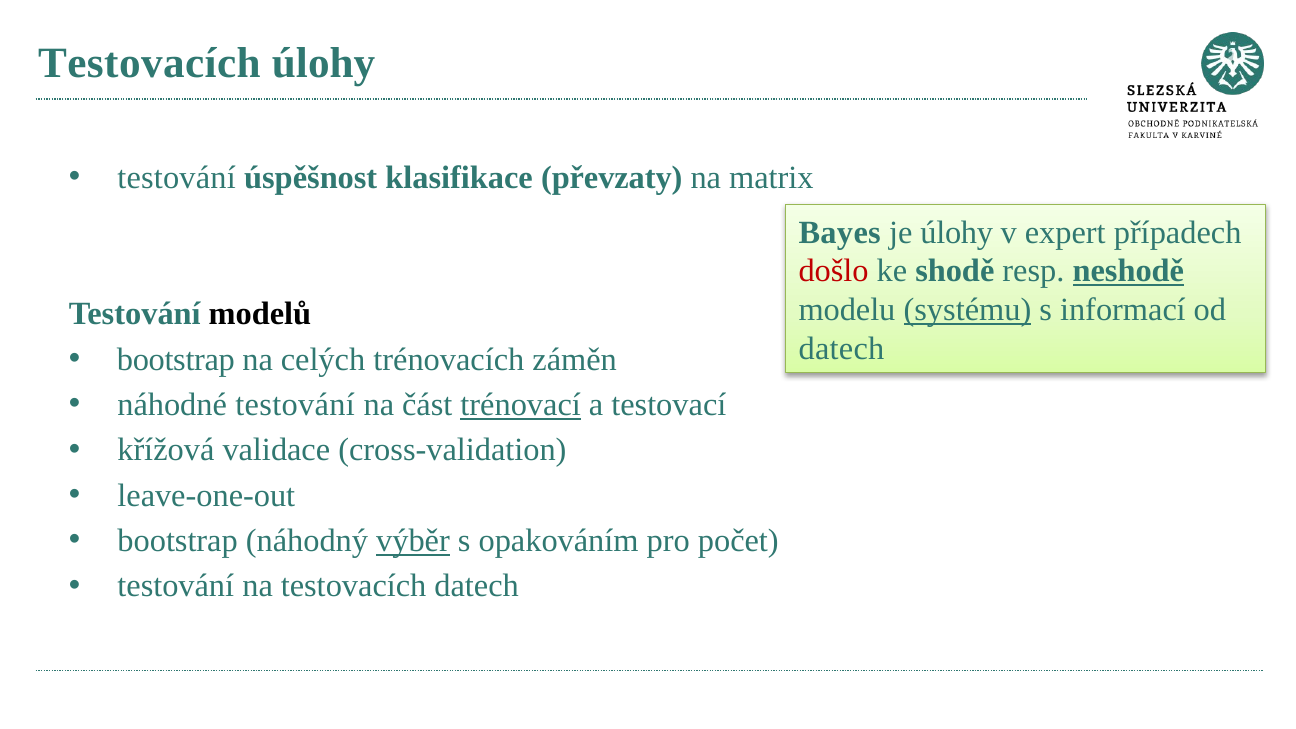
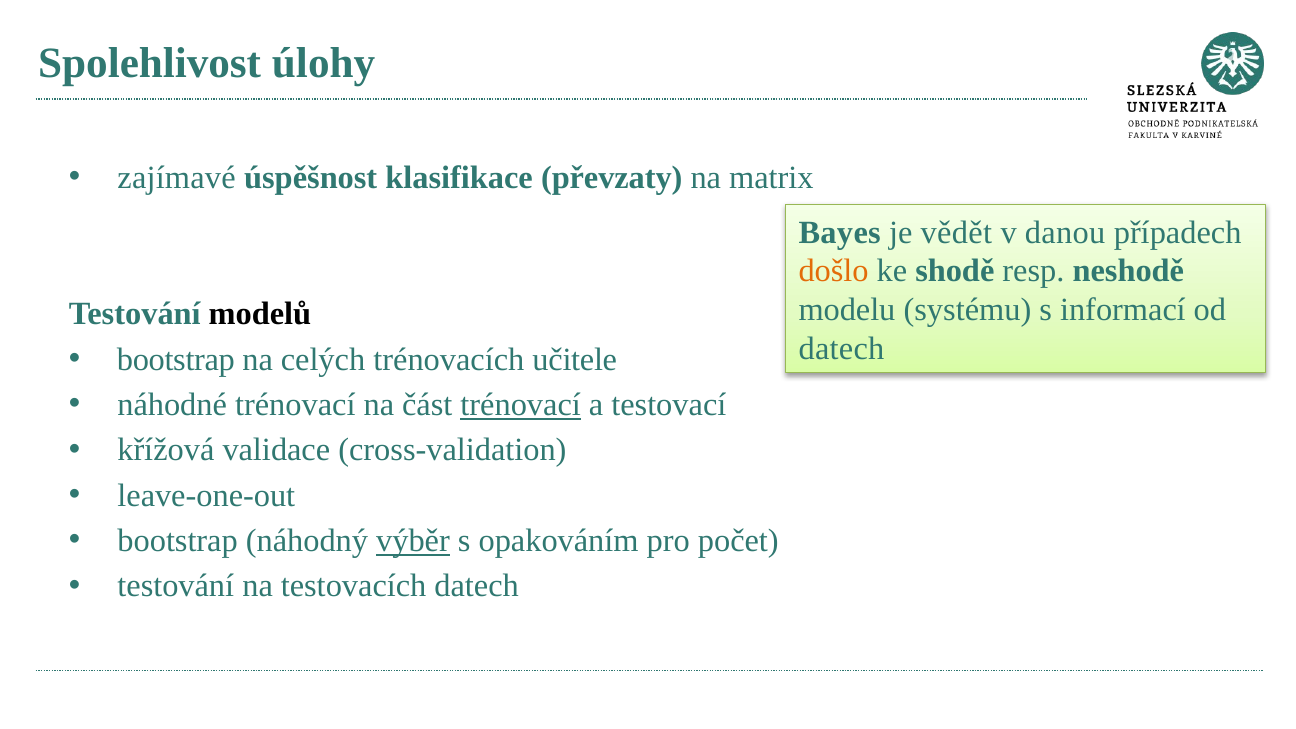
Testovacích at (149, 63): Testovacích -> Spolehlivost
testování at (177, 178): testování -> zajímavé
je úlohy: úlohy -> vědět
expert: expert -> danou
došlo colour: red -> orange
neshodě underline: present -> none
systému underline: present -> none
záměn: záměn -> učitele
náhodné testování: testování -> trénovací
